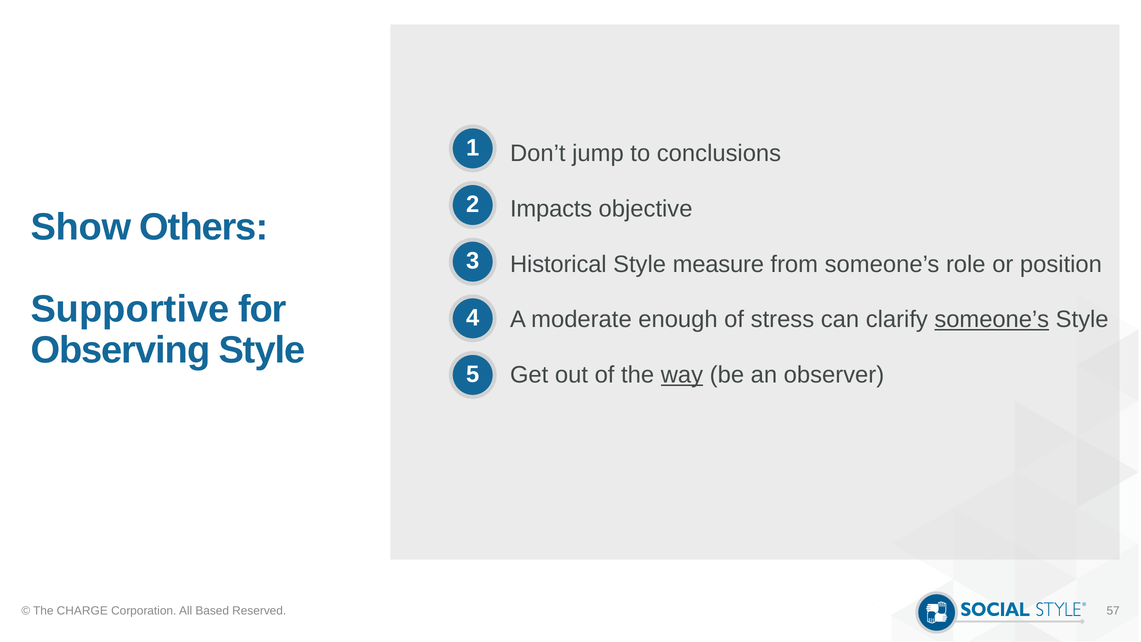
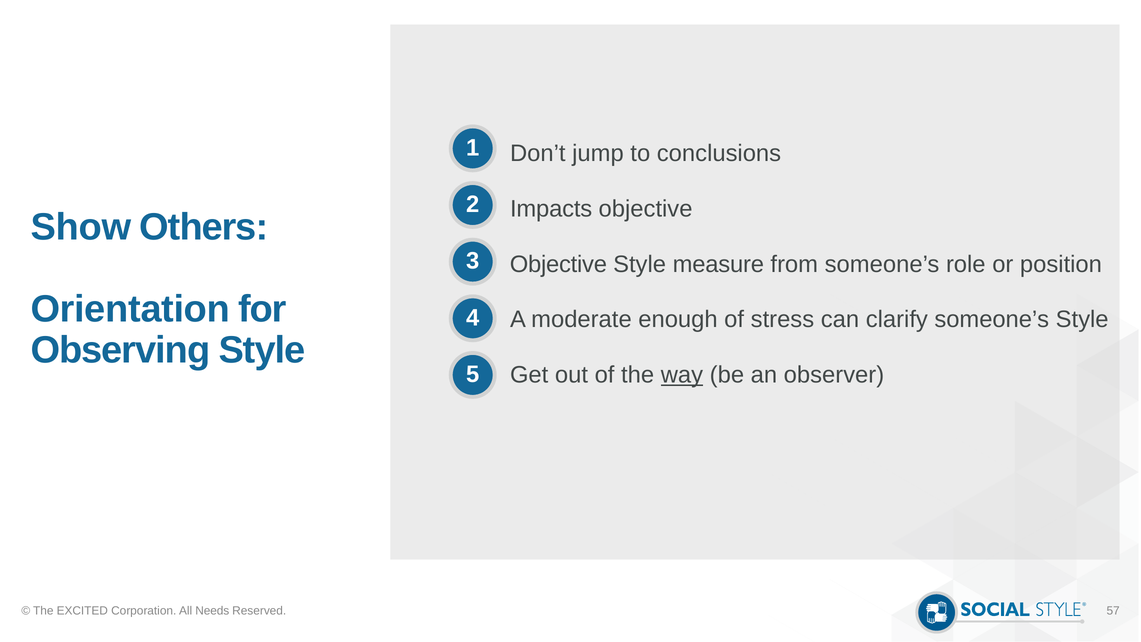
Historical at (558, 264): Historical -> Objective
Supportive: Supportive -> Orientation
someone’s at (992, 319) underline: present -> none
CHARGE: CHARGE -> EXCITED
Based: Based -> Needs
